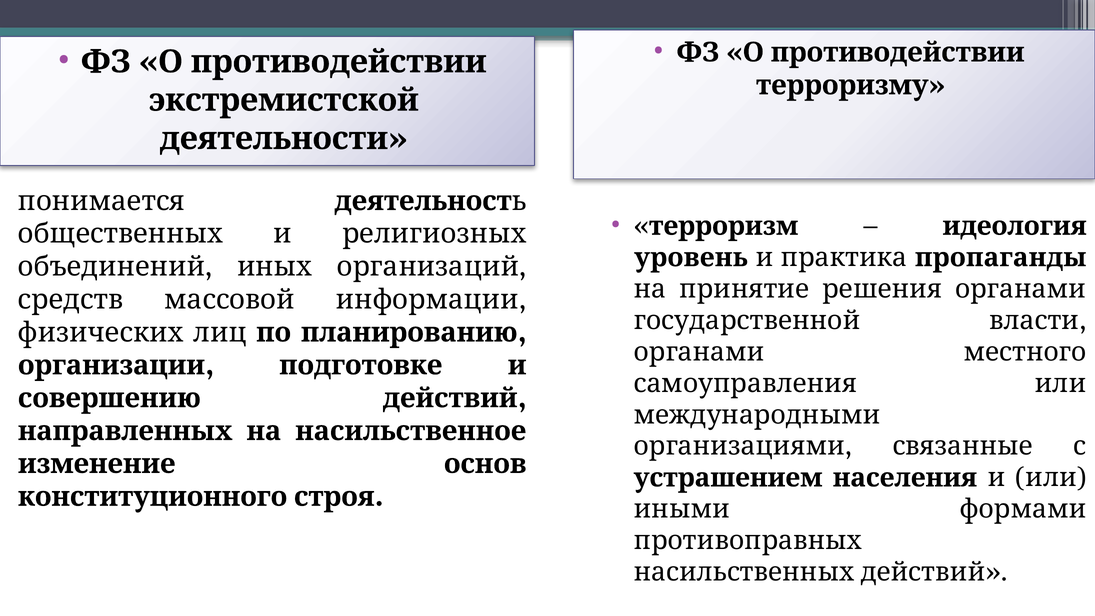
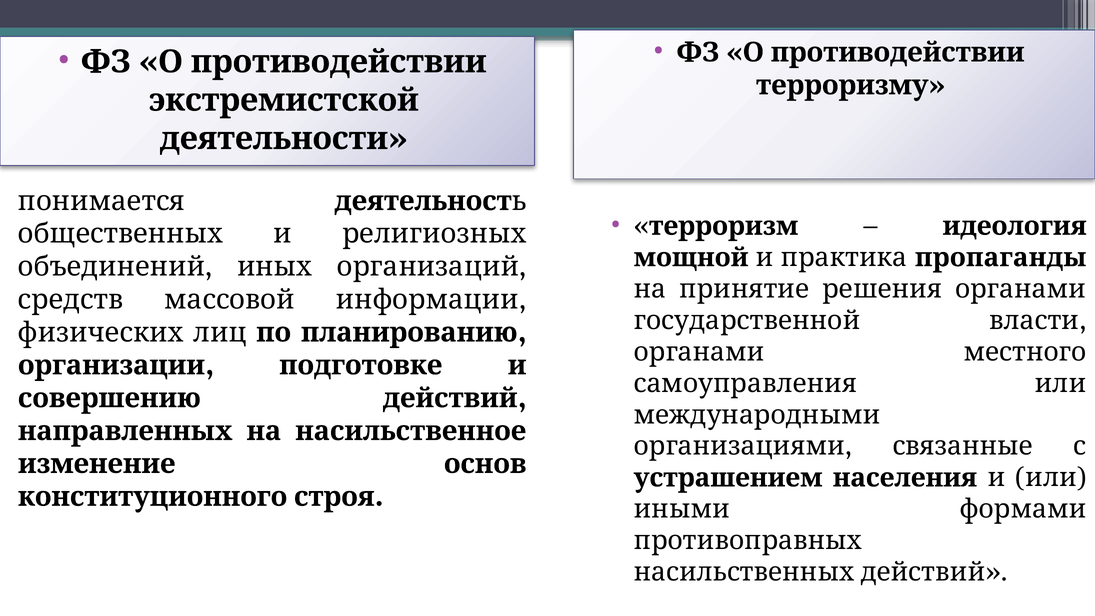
уровень: уровень -> мощной
